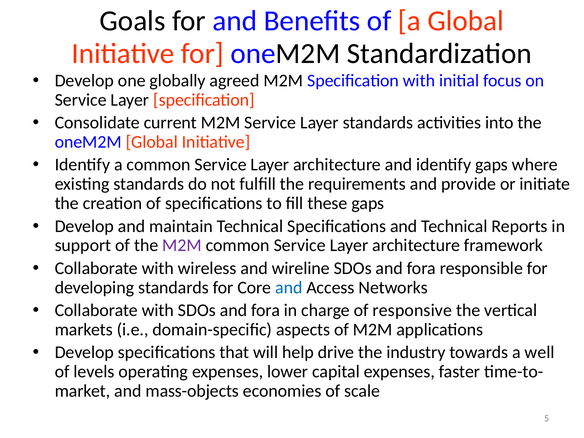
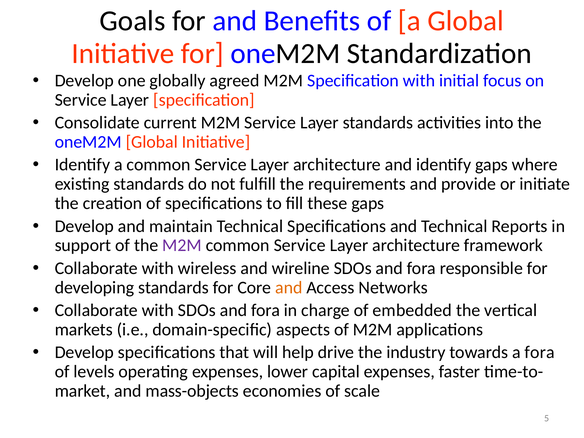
and at (289, 287) colour: blue -> orange
responsive: responsive -> embedded
a well: well -> fora
